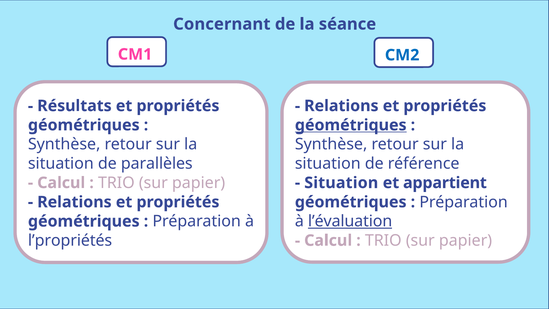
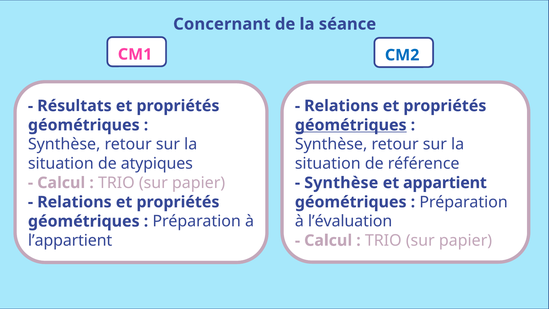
parallèles: parallèles -> atypiques
Situation at (341, 183): Situation -> Synthèse
l’évaluation underline: present -> none
l’propriétés: l’propriétés -> l’appartient
